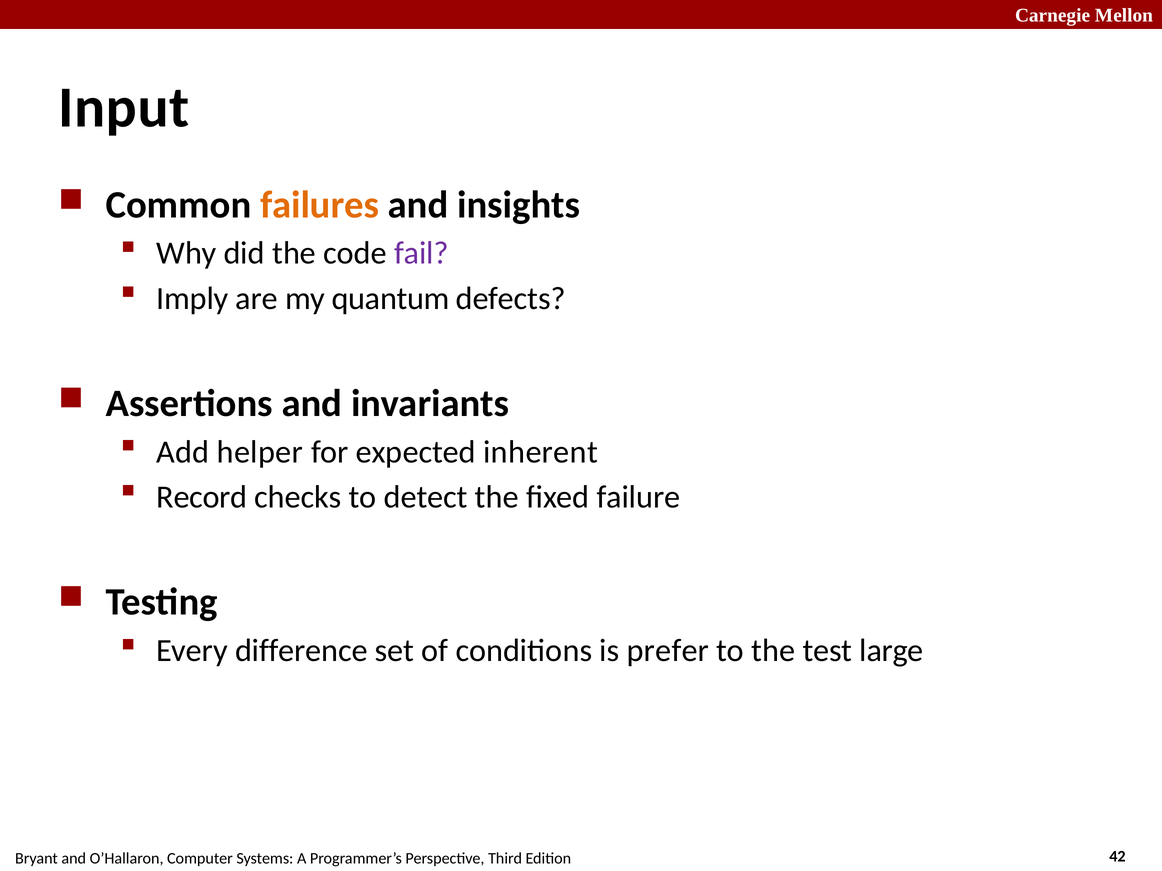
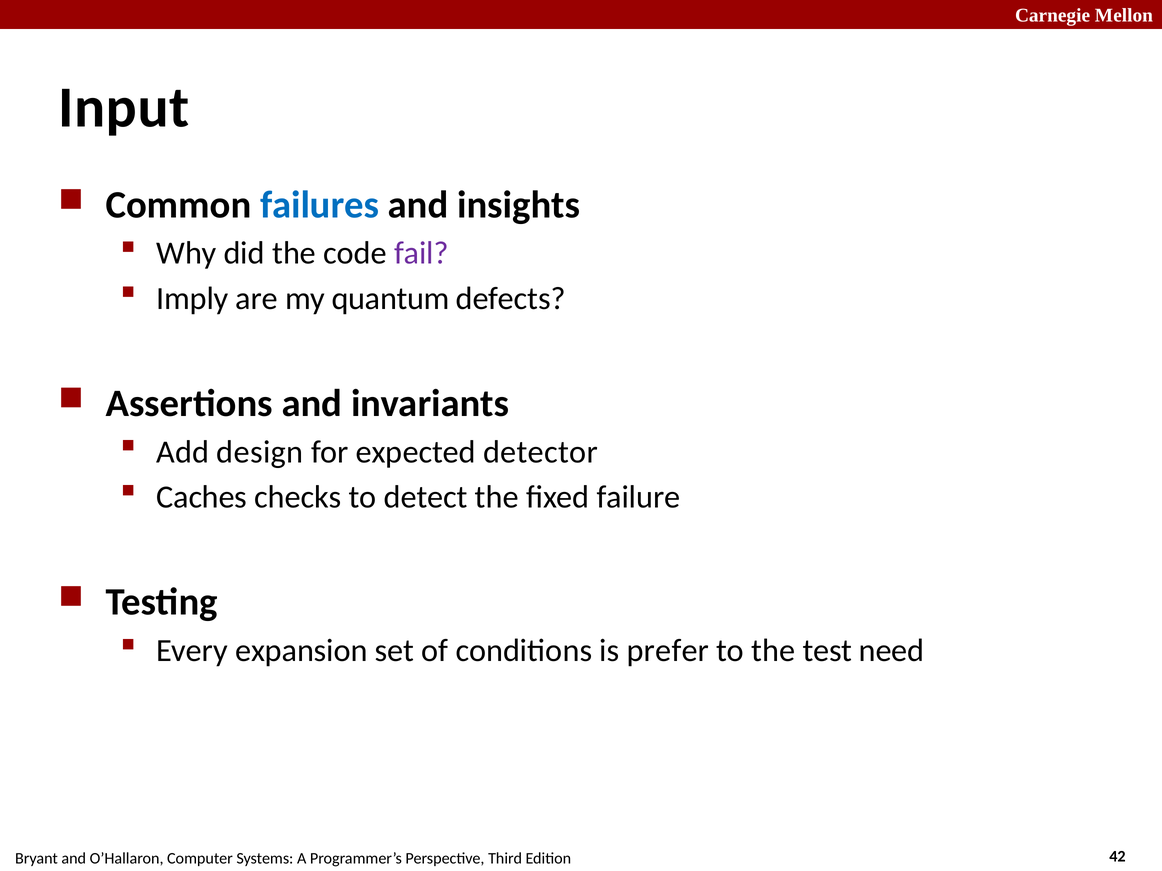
failures colour: orange -> blue
helper: helper -> design
inherent: inherent -> detector
Record: Record -> Caches
difference: difference -> expansion
large: large -> need
